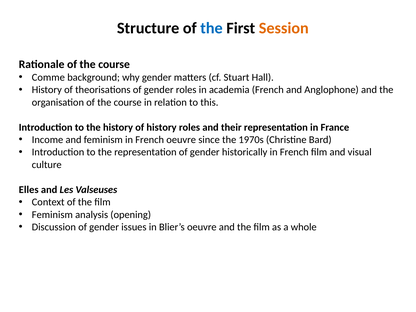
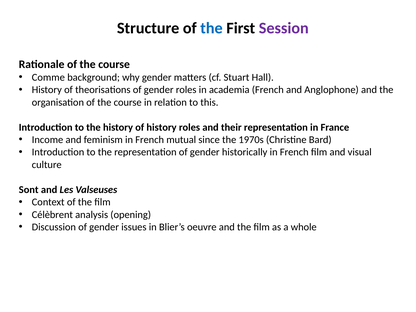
Session colour: orange -> purple
French oeuvre: oeuvre -> mutual
Elles: Elles -> Sont
Feminism at (52, 215): Feminism -> Célèbrent
